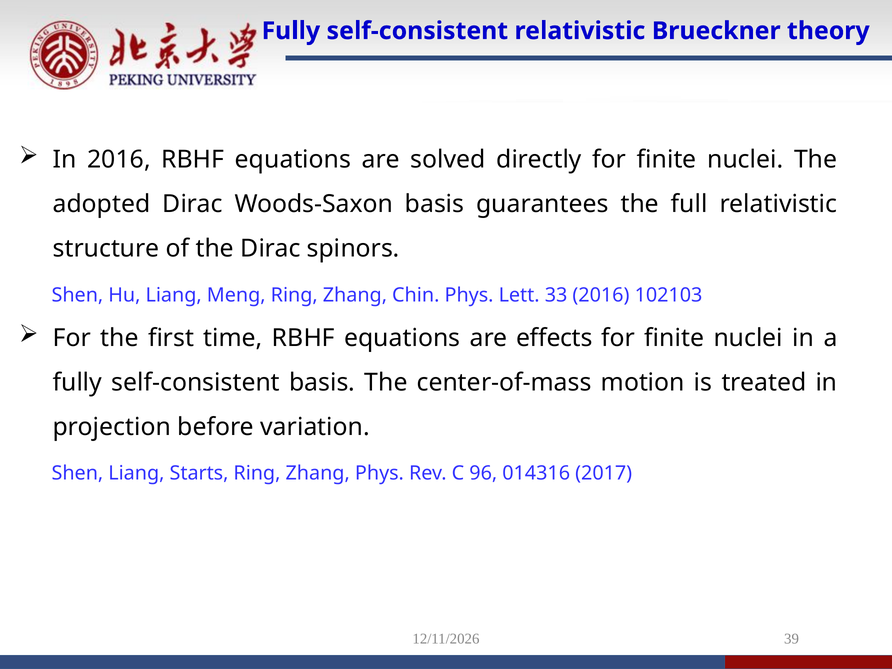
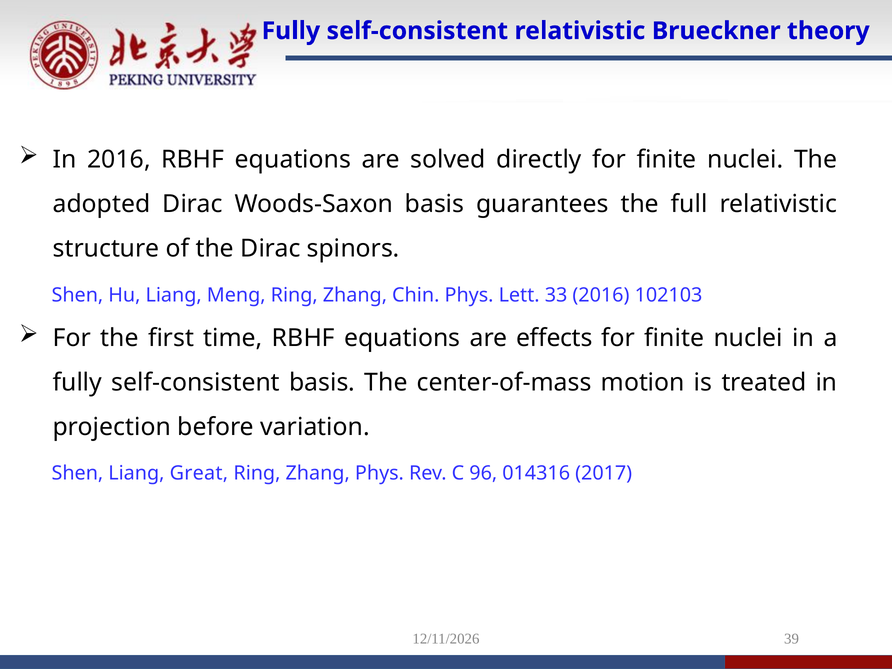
Starts: Starts -> Great
